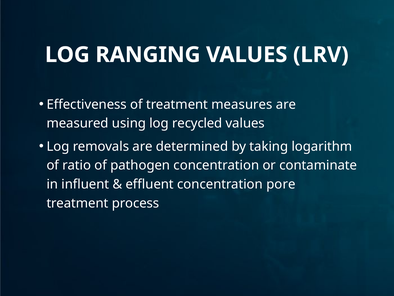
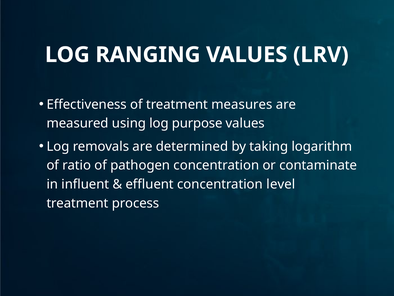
recycled: recycled -> purpose
pore: pore -> level
